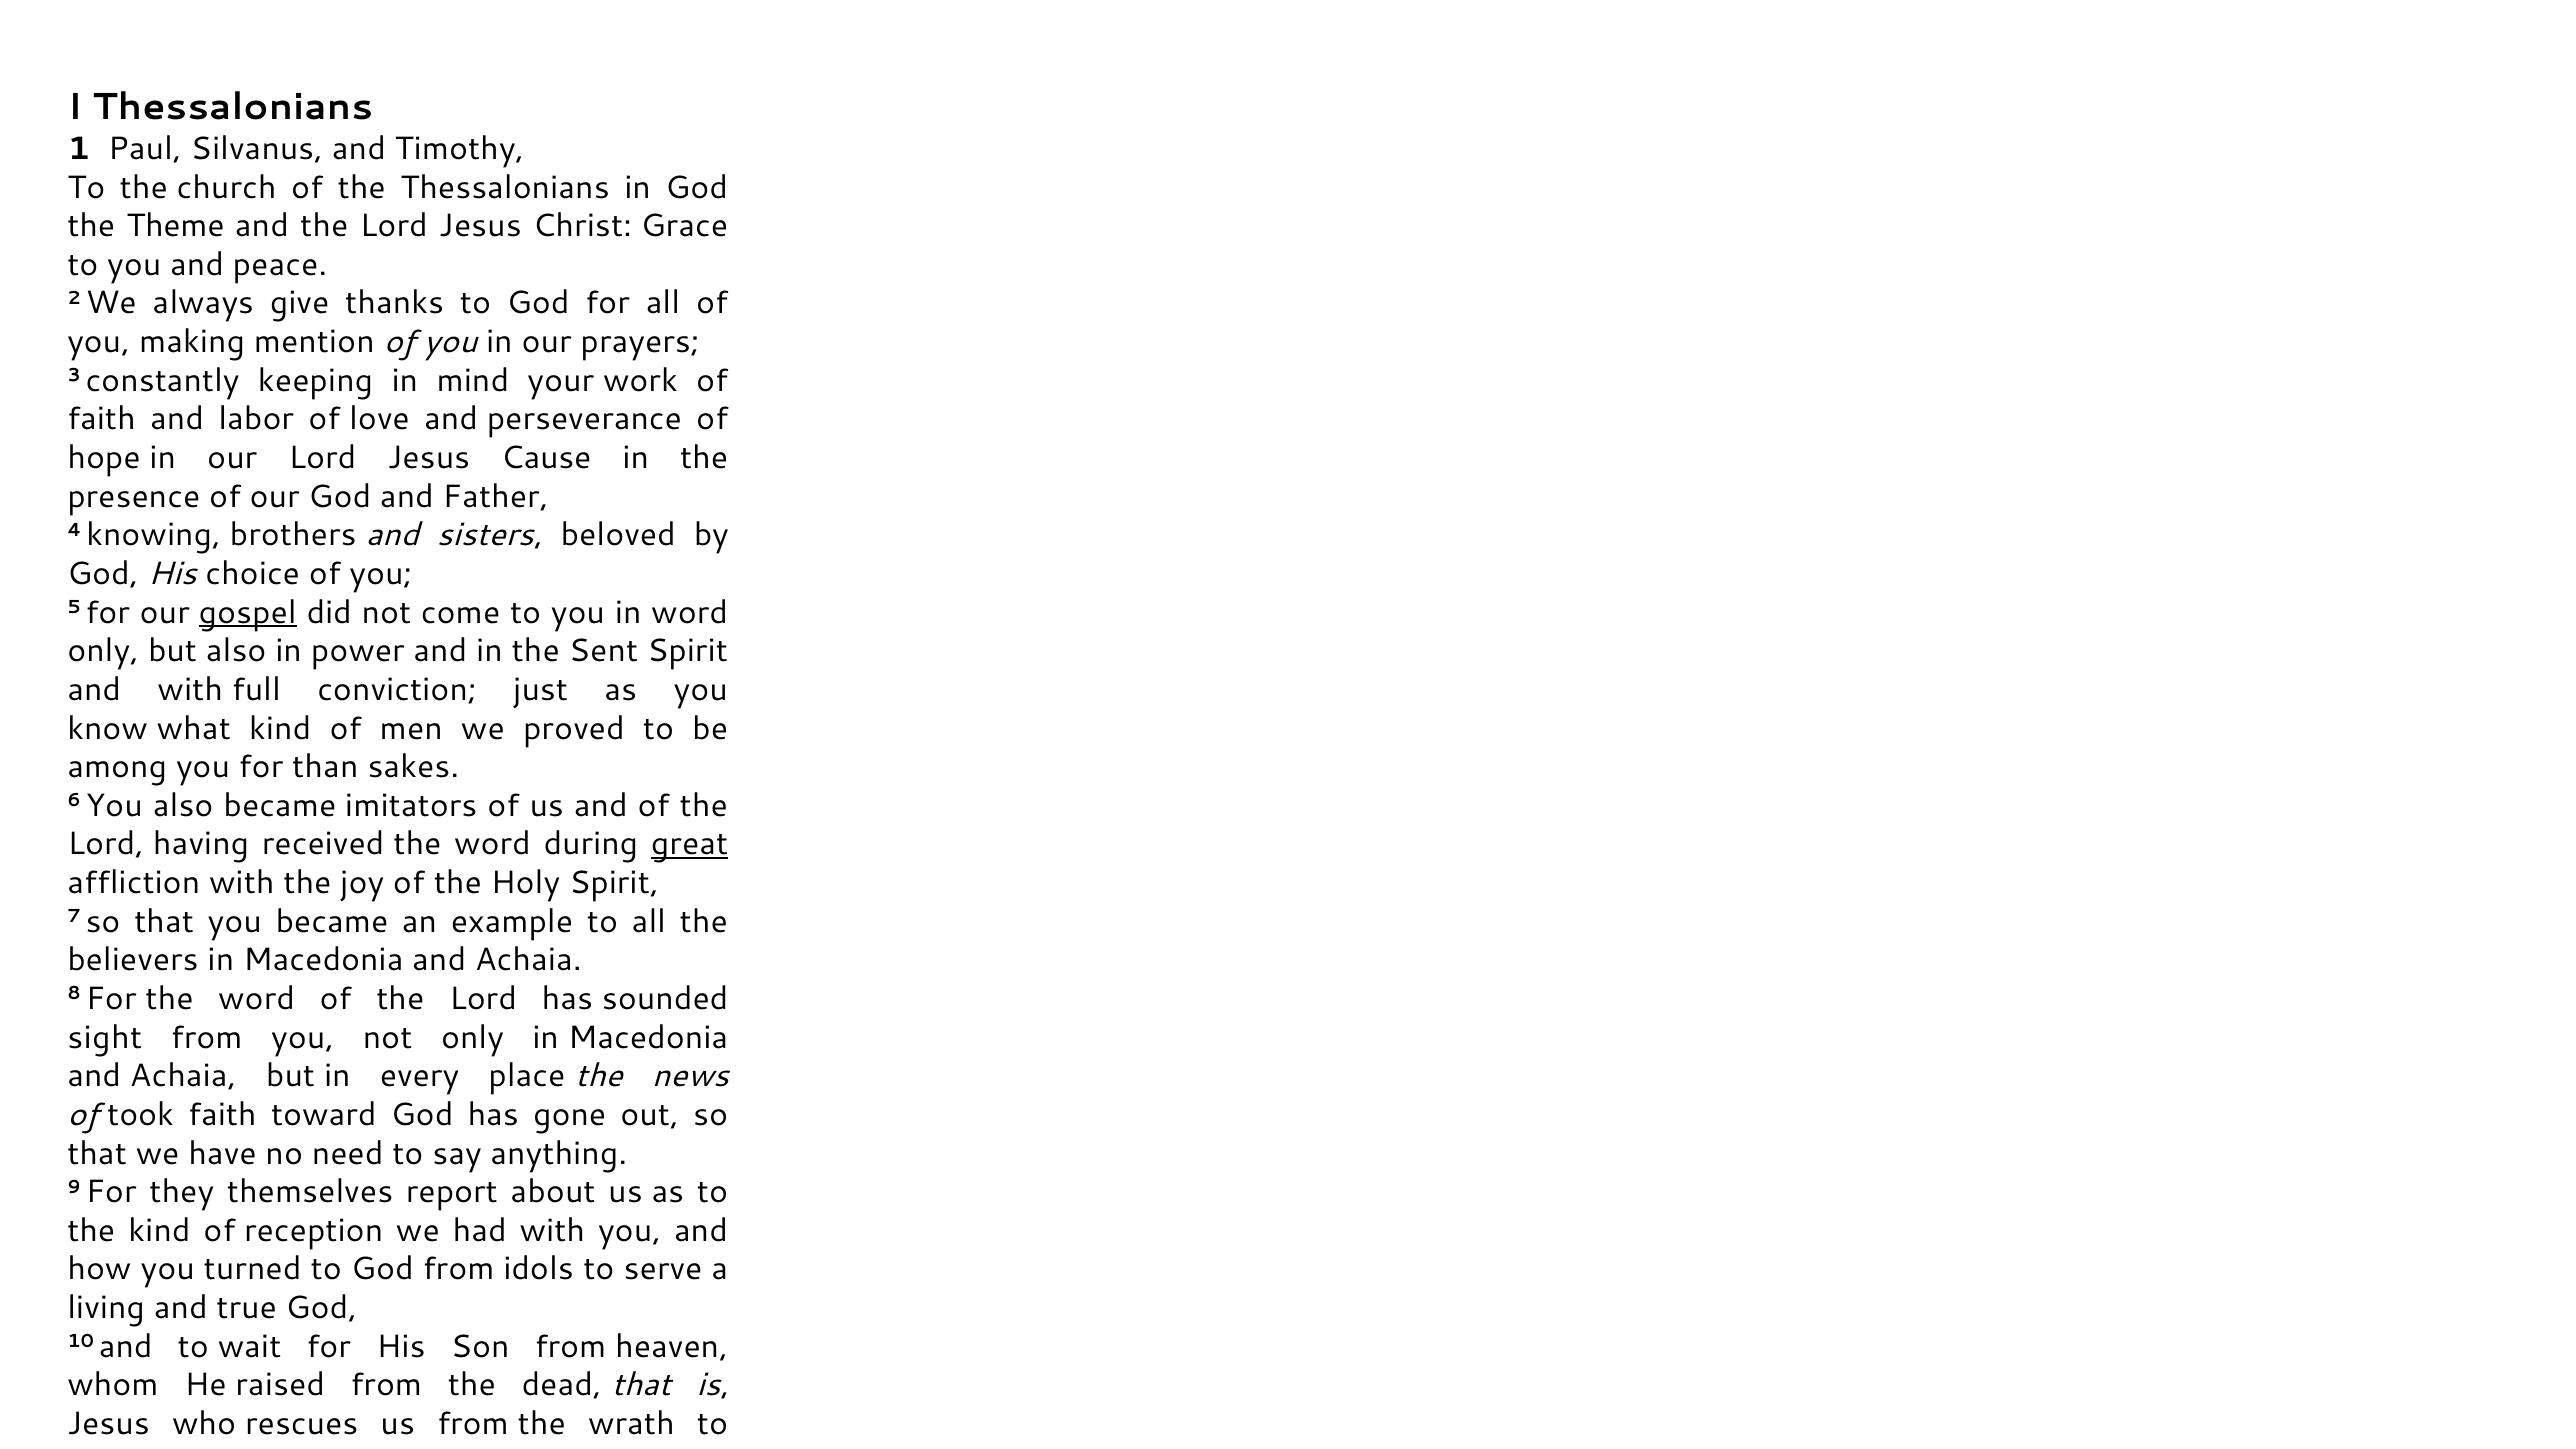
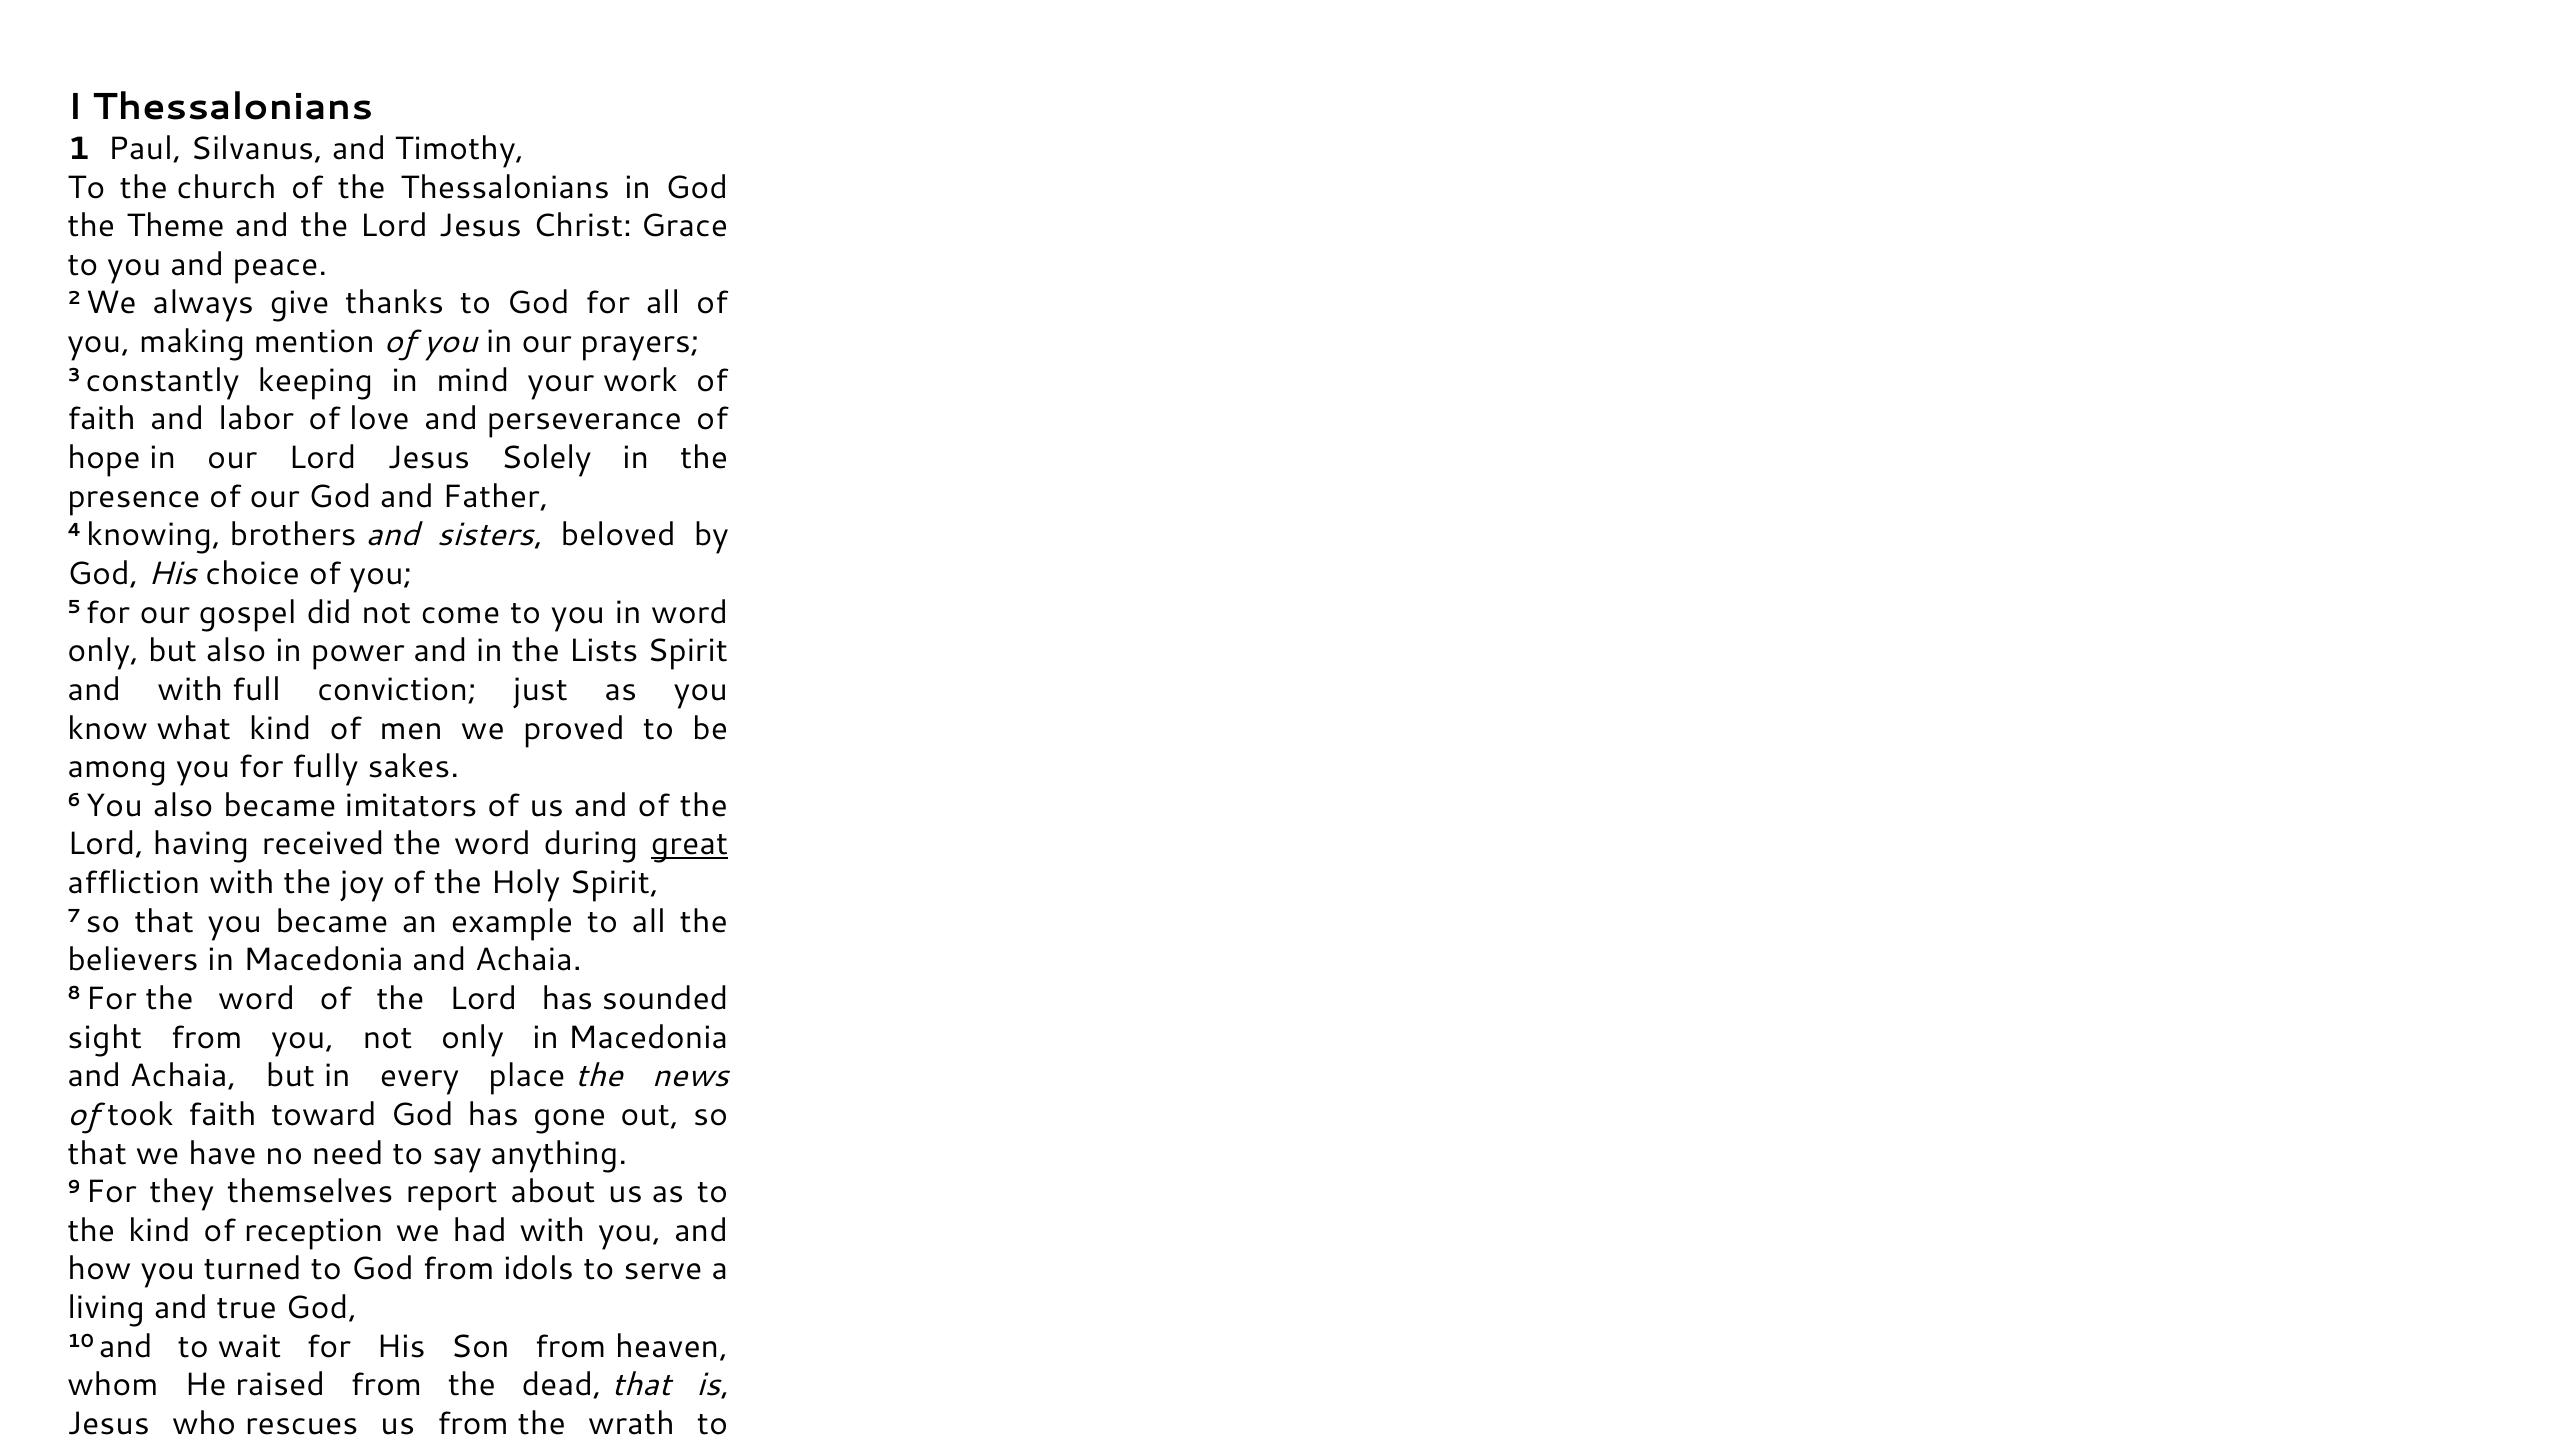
Cause: Cause -> Solely
gospel underline: present -> none
Sent: Sent -> Lists
than: than -> fully
